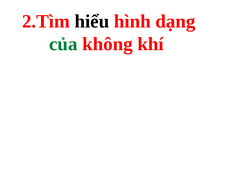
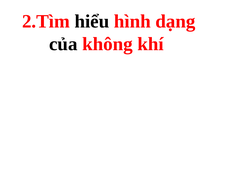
của colour: green -> black
